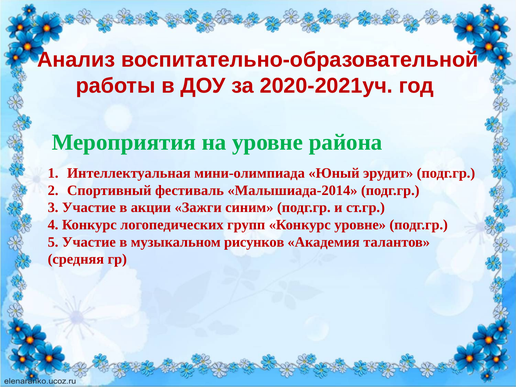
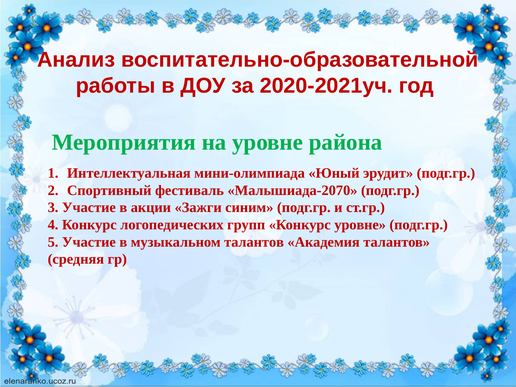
Малышиада-2014: Малышиада-2014 -> Малышиада-2070
музыкальном рисунков: рисунков -> талантов
